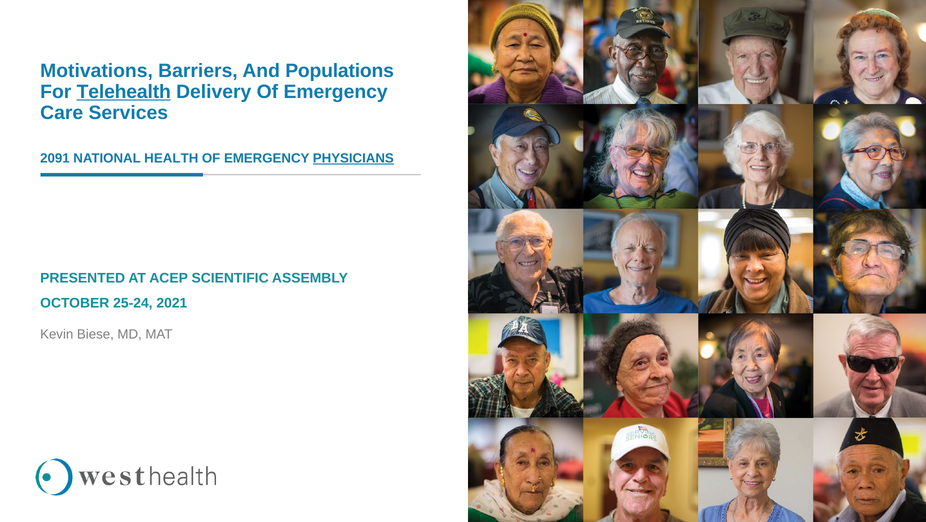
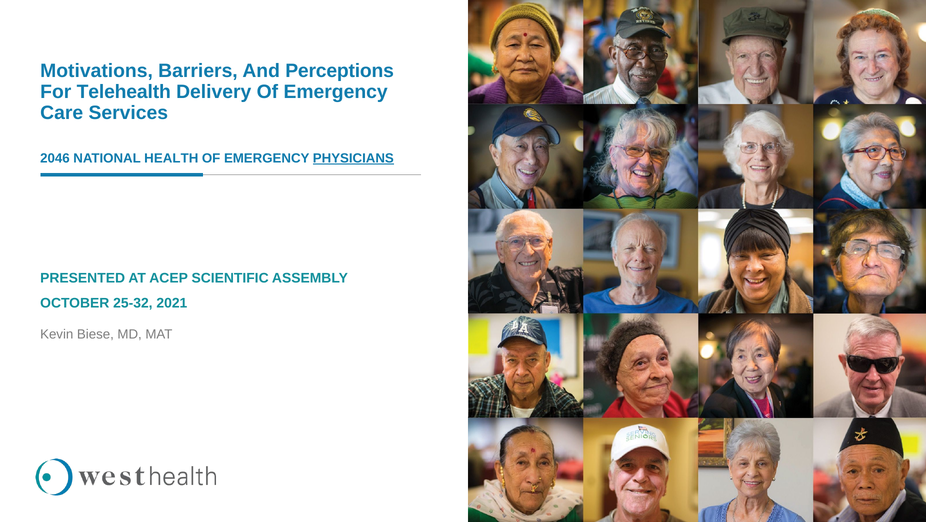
Populations: Populations -> Perceptions
Telehealth underline: present -> none
2091: 2091 -> 2046
25-24: 25-24 -> 25-32
